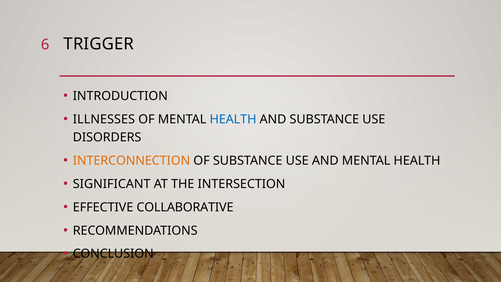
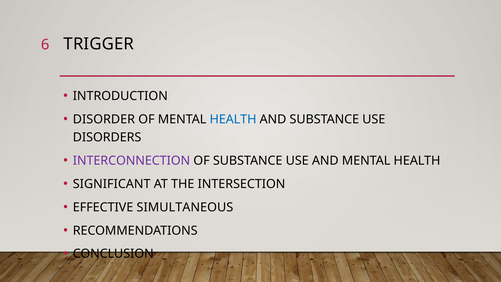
ILLNESSES: ILLNESSES -> DISORDER
INTERCONNECTION colour: orange -> purple
COLLABORATIVE: COLLABORATIVE -> SIMULTANEOUS
